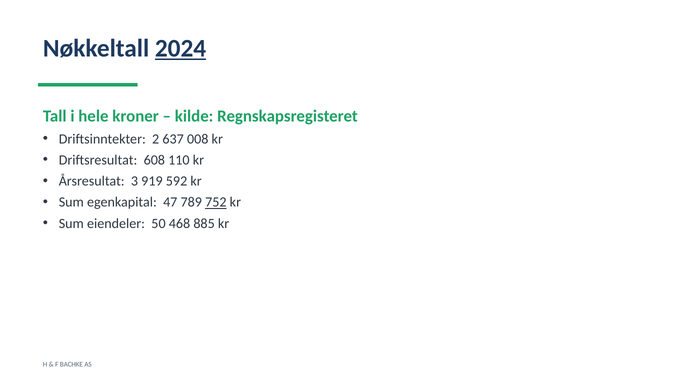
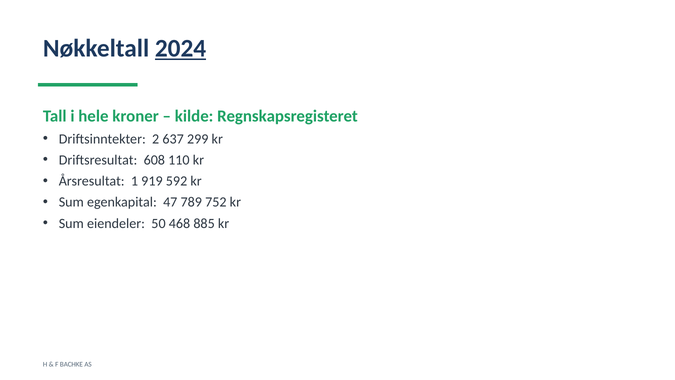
008: 008 -> 299
3: 3 -> 1
752 underline: present -> none
